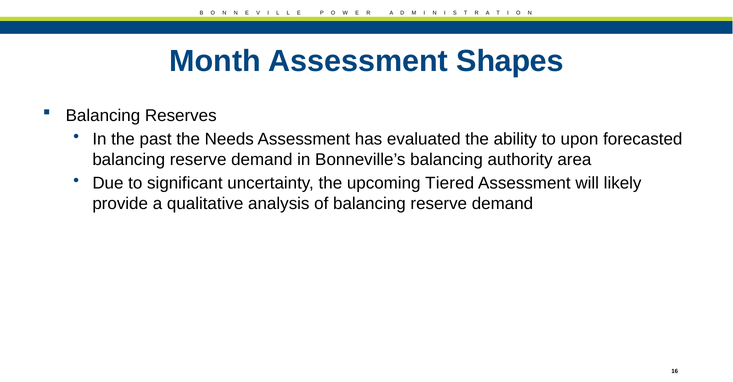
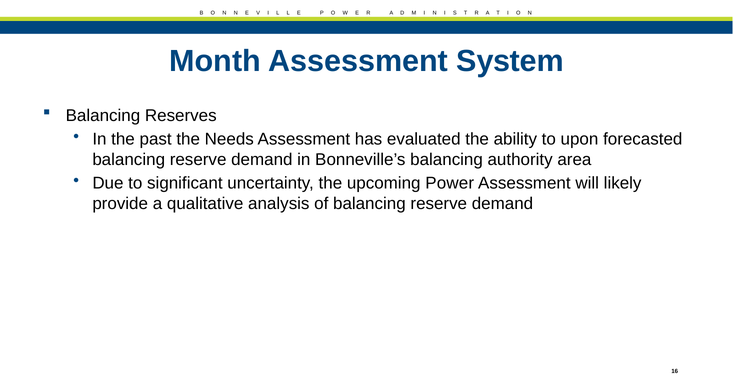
Shapes: Shapes -> System
Tiered: Tiered -> Power
